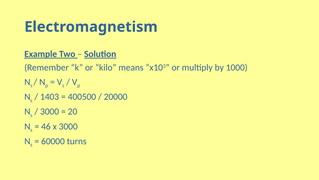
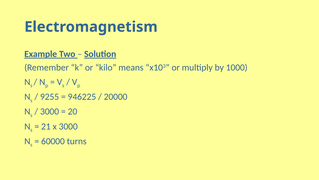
1403: 1403 -> 9255
400500: 400500 -> 946225
46: 46 -> 21
